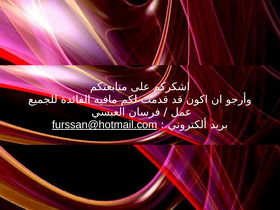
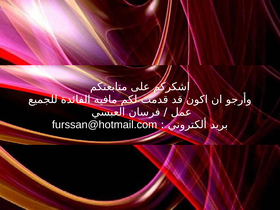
furssan@hotmail.com underline: present -> none
